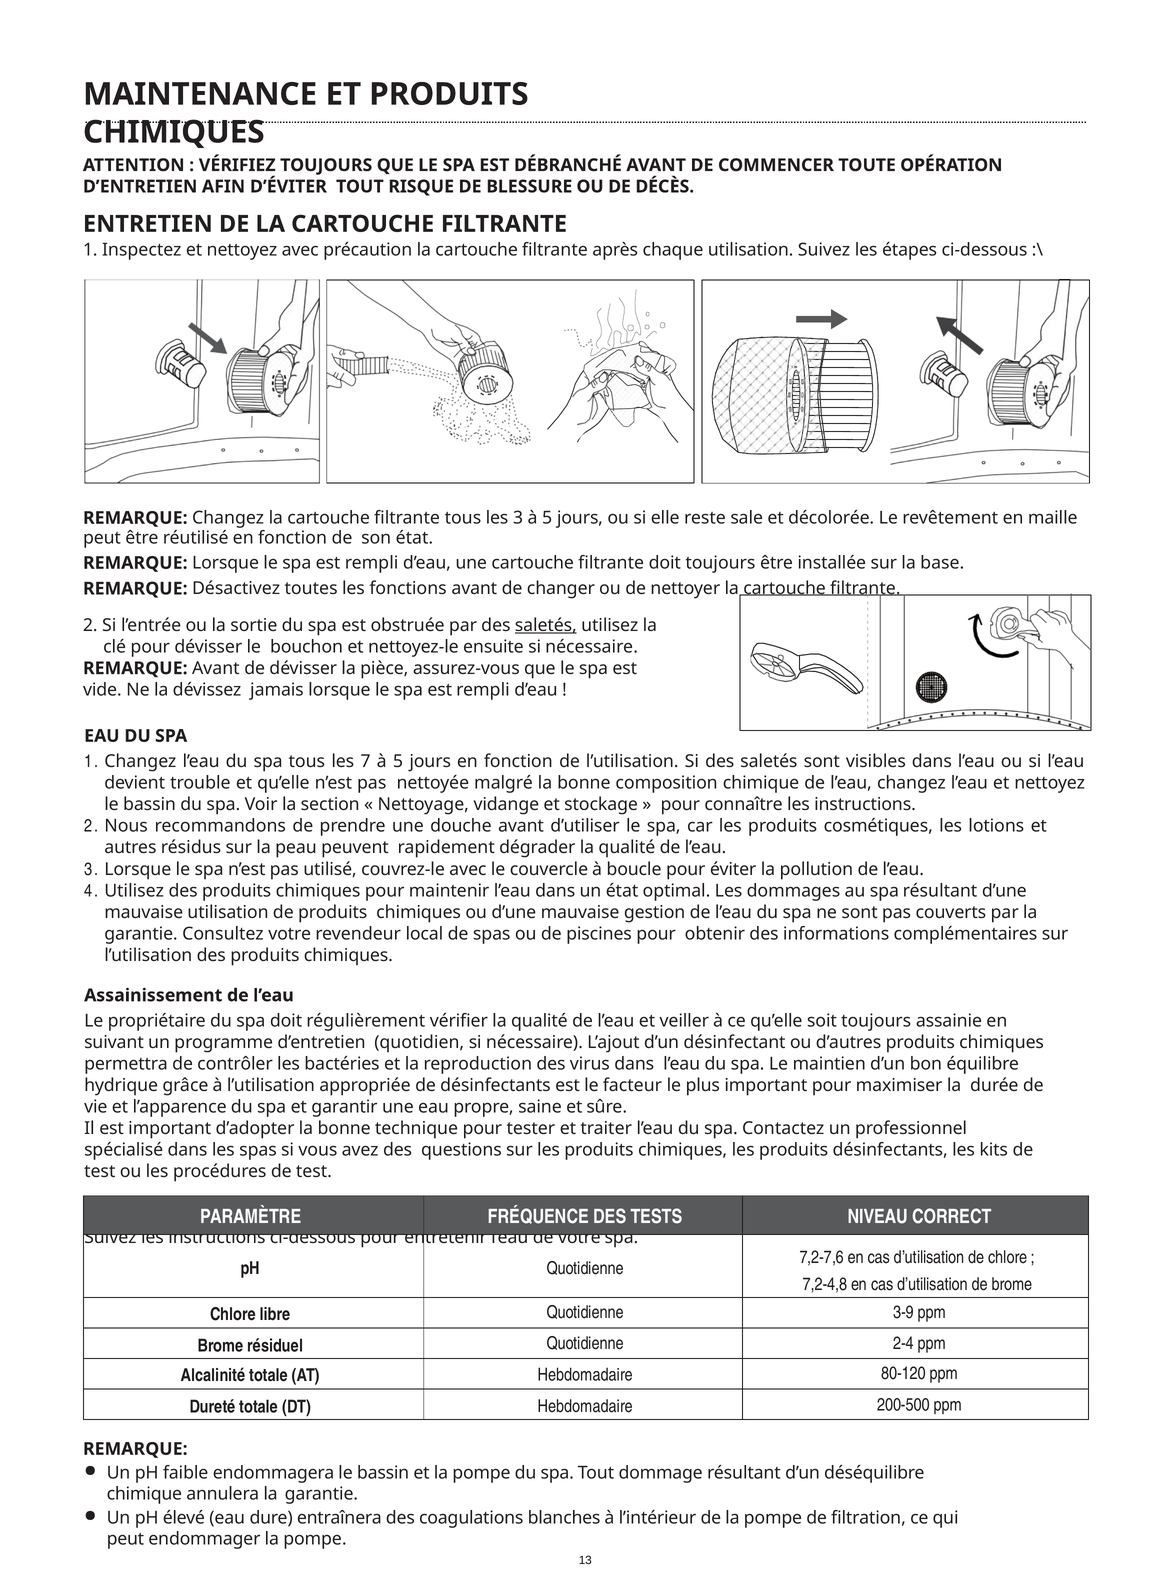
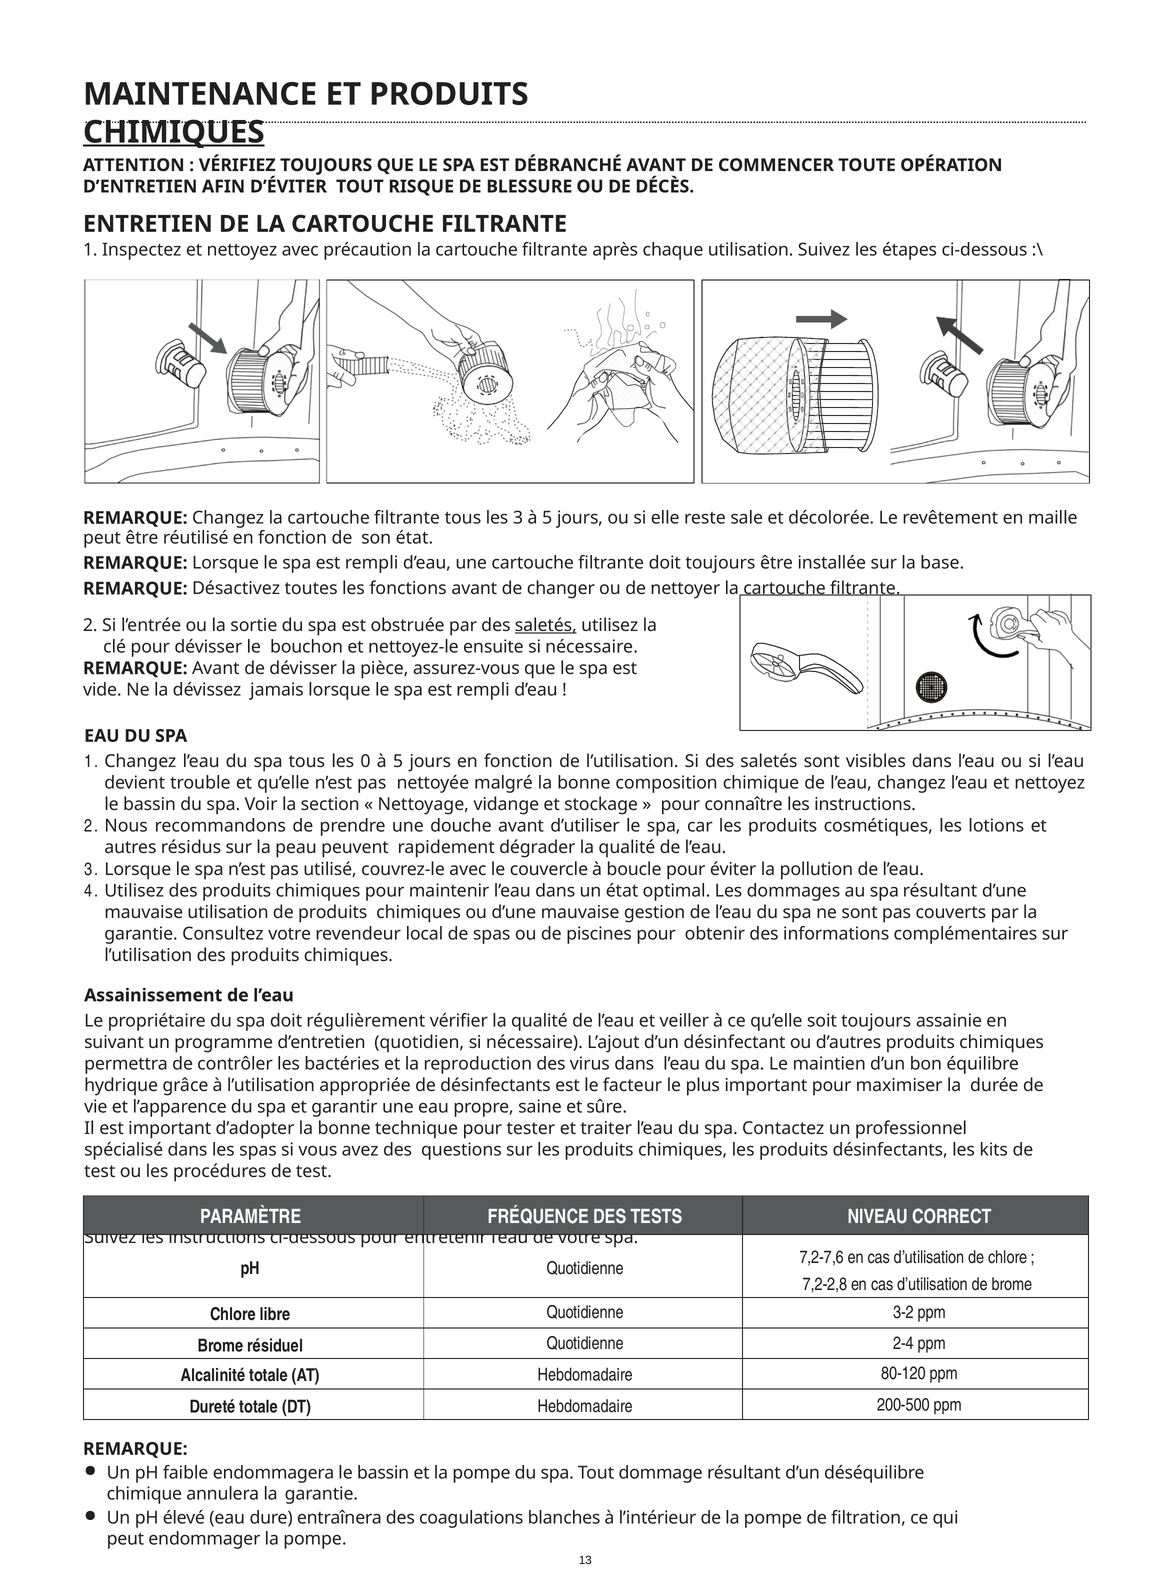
CHIMIQUES at (174, 132) underline: none -> present
7: 7 -> 0
7,2-4,8: 7,2-4,8 -> 7,2-2,8
3-9: 3-9 -> 3-2
